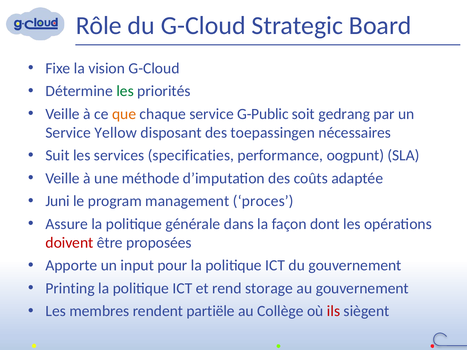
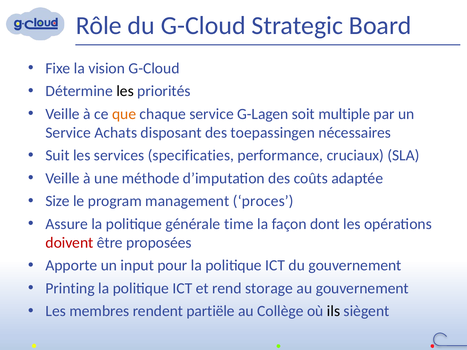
les at (125, 91) colour: green -> black
G-Public: G-Public -> G-Lagen
gedrang: gedrang -> multiple
Yellow: Yellow -> Achats
oogpunt: oogpunt -> cruciaux
Juni: Juni -> Size
dans: dans -> time
ils colour: red -> black
